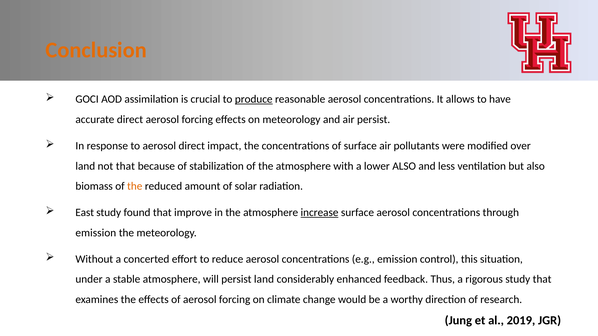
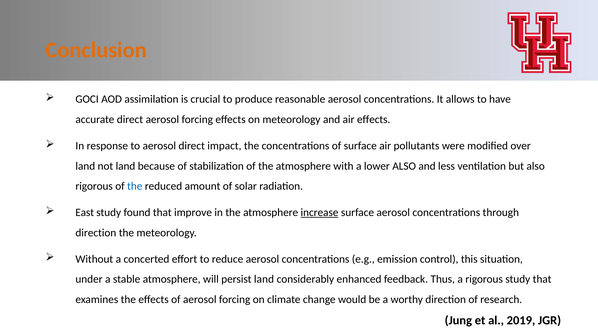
produce underline: present -> none
air persist: persist -> effects
not that: that -> land
biomass at (94, 186): biomass -> rigorous
the at (135, 186) colour: orange -> blue
emission at (96, 233): emission -> direction
